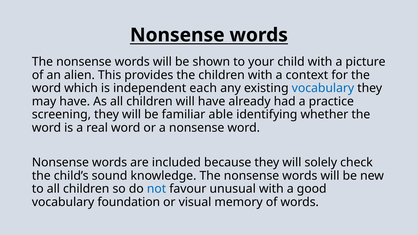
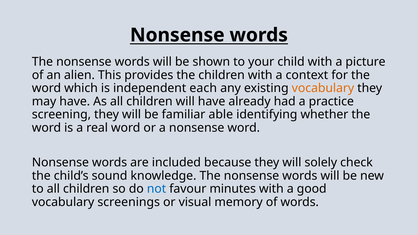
vocabulary at (323, 88) colour: blue -> orange
unusual: unusual -> minutes
foundation: foundation -> screenings
